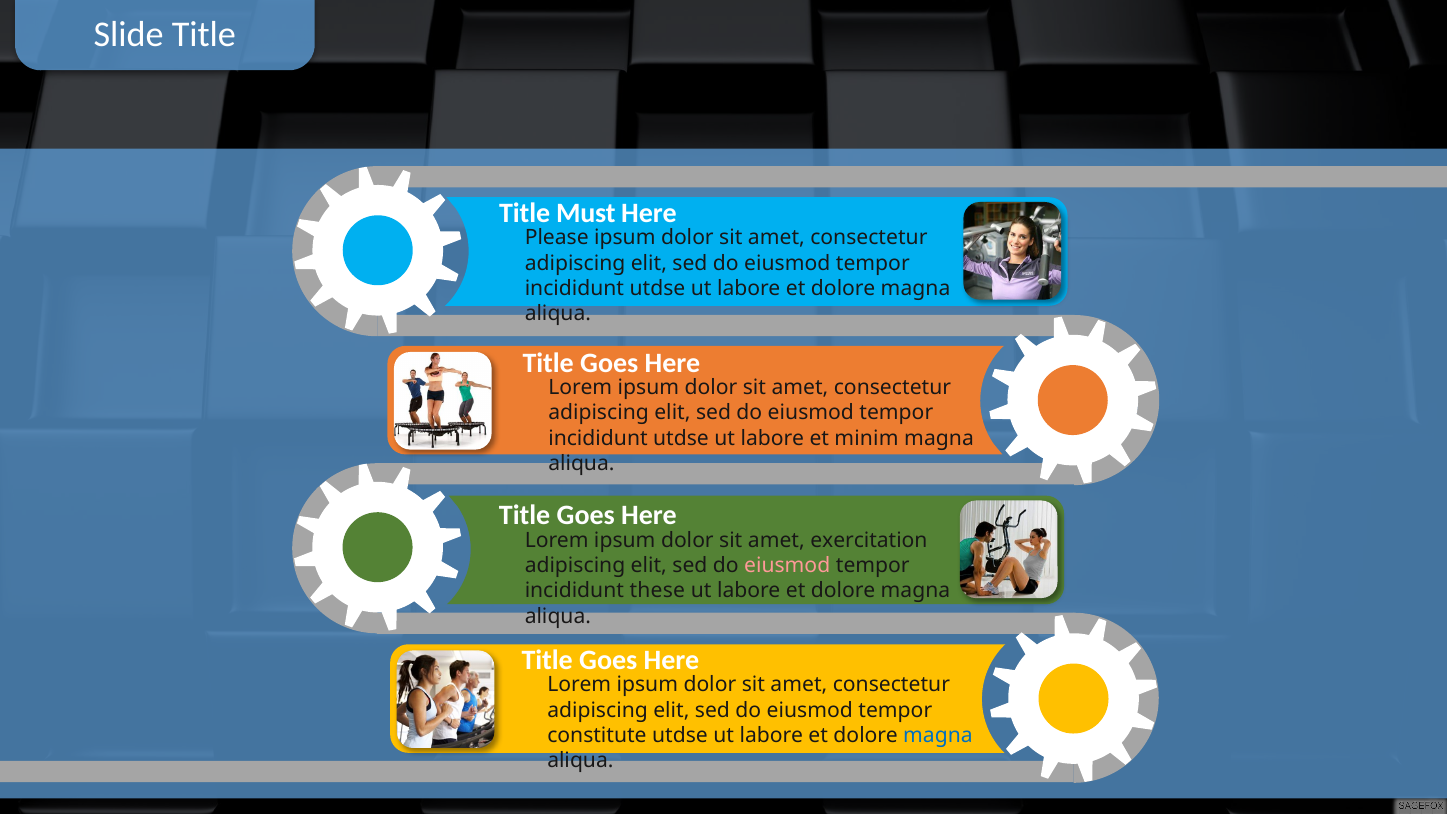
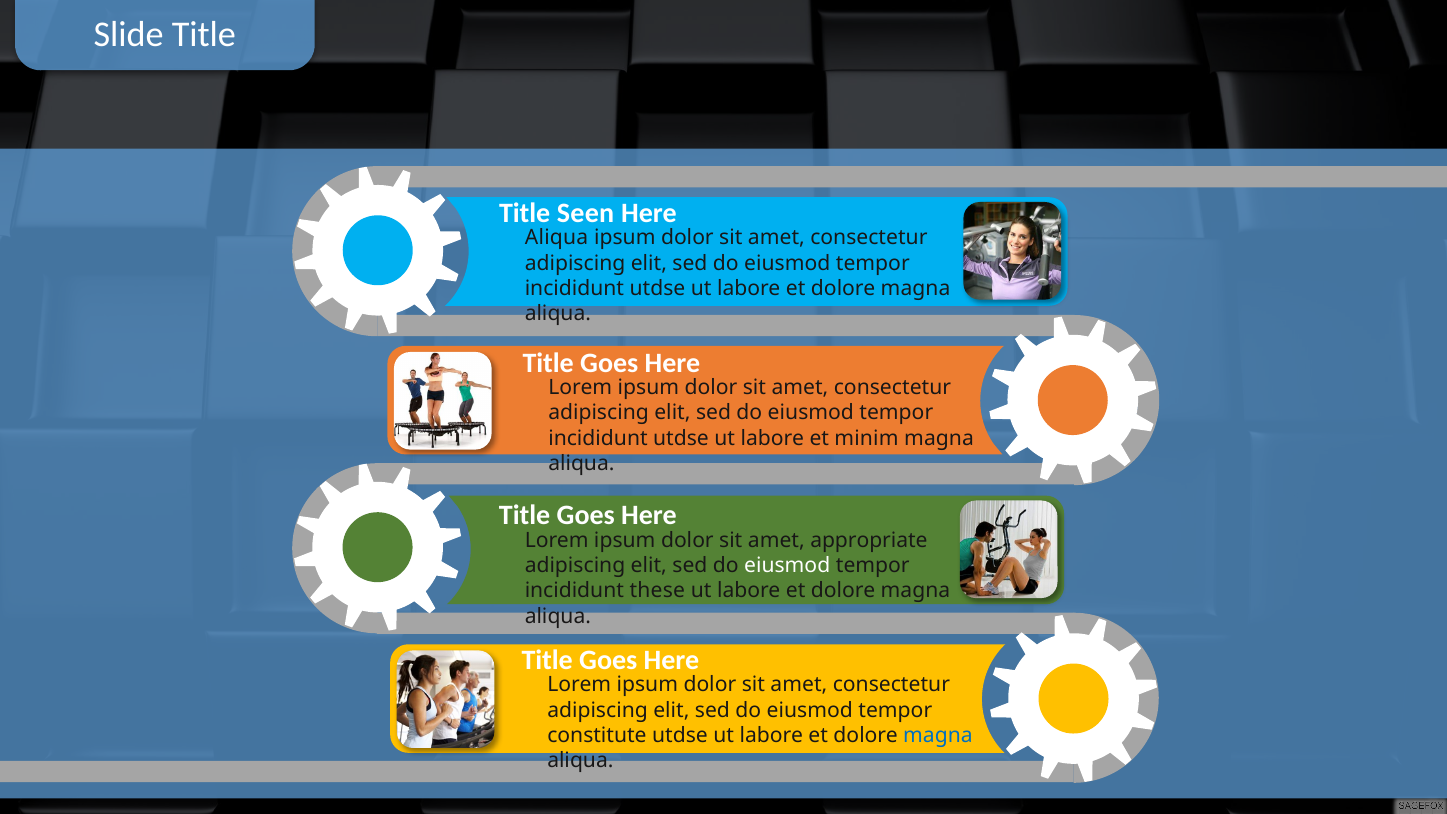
Must: Must -> Seen
Please at (557, 238): Please -> Aliqua
exercitation: exercitation -> appropriate
eiusmod at (787, 565) colour: pink -> white
